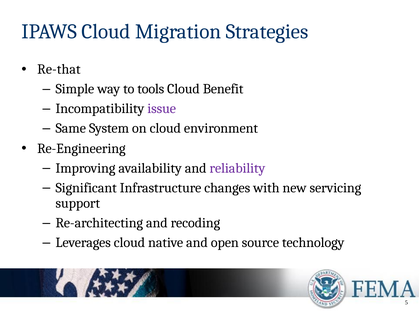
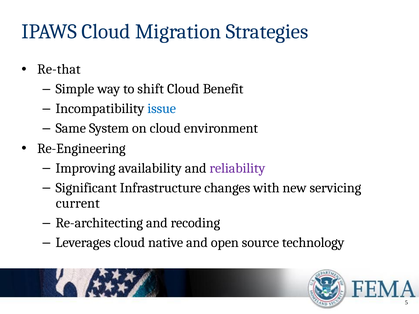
tools: tools -> shift
issue colour: purple -> blue
support: support -> current
